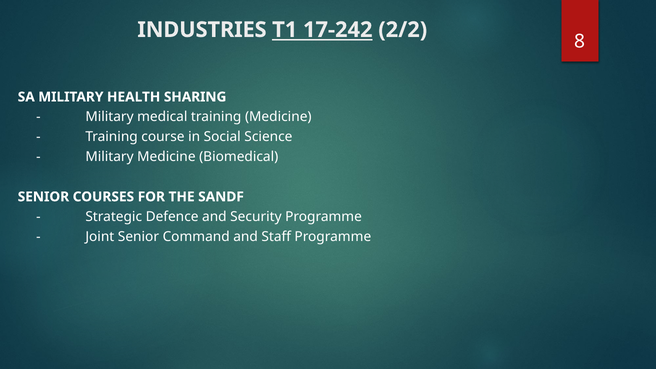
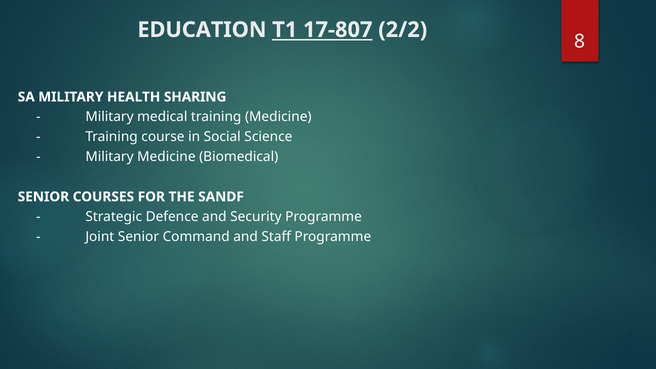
INDUSTRIES: INDUSTRIES -> EDUCATION
17-242: 17-242 -> 17-807
